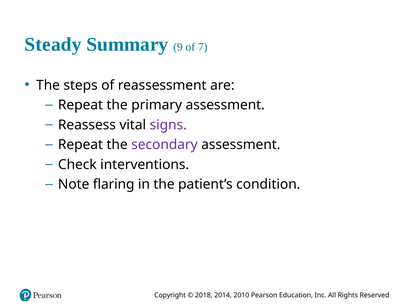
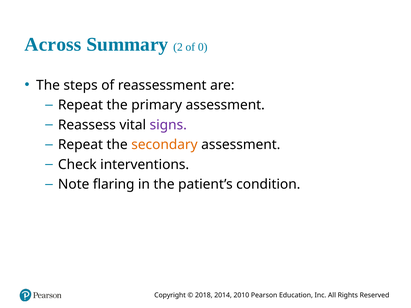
Steady: Steady -> Across
9: 9 -> 2
7: 7 -> 0
secondary colour: purple -> orange
